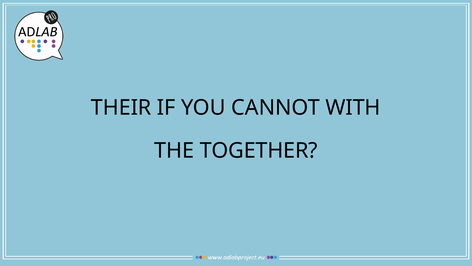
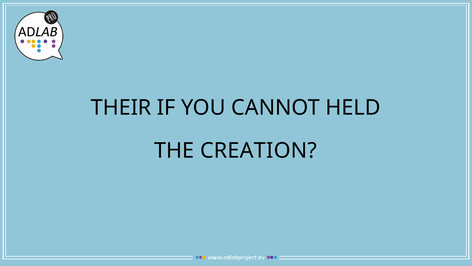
WITH: WITH -> HELD
TOGETHER: TOGETHER -> CREATION
